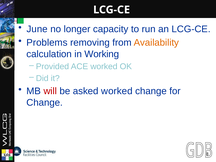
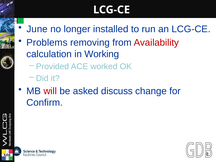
capacity: capacity -> installed
Availability colour: orange -> red
asked worked: worked -> discuss
Change at (45, 103): Change -> Confirm
